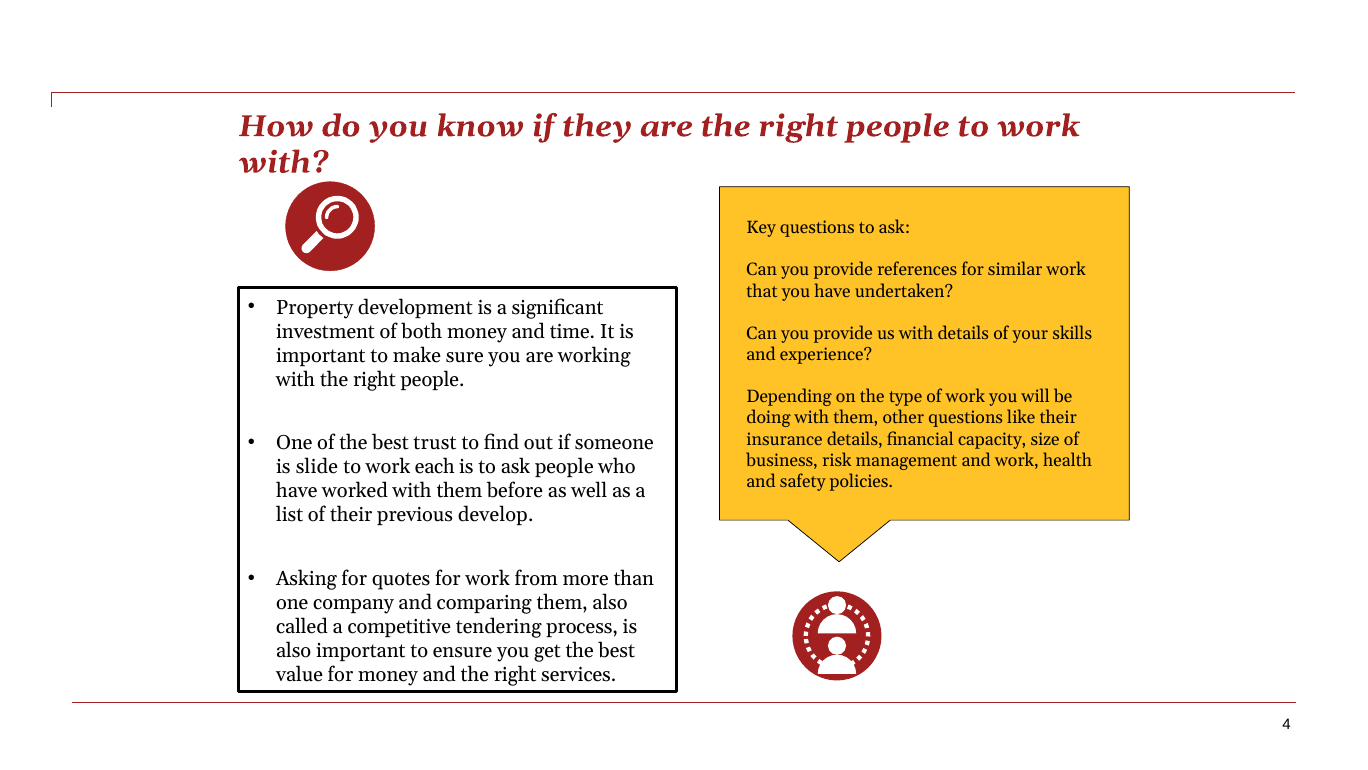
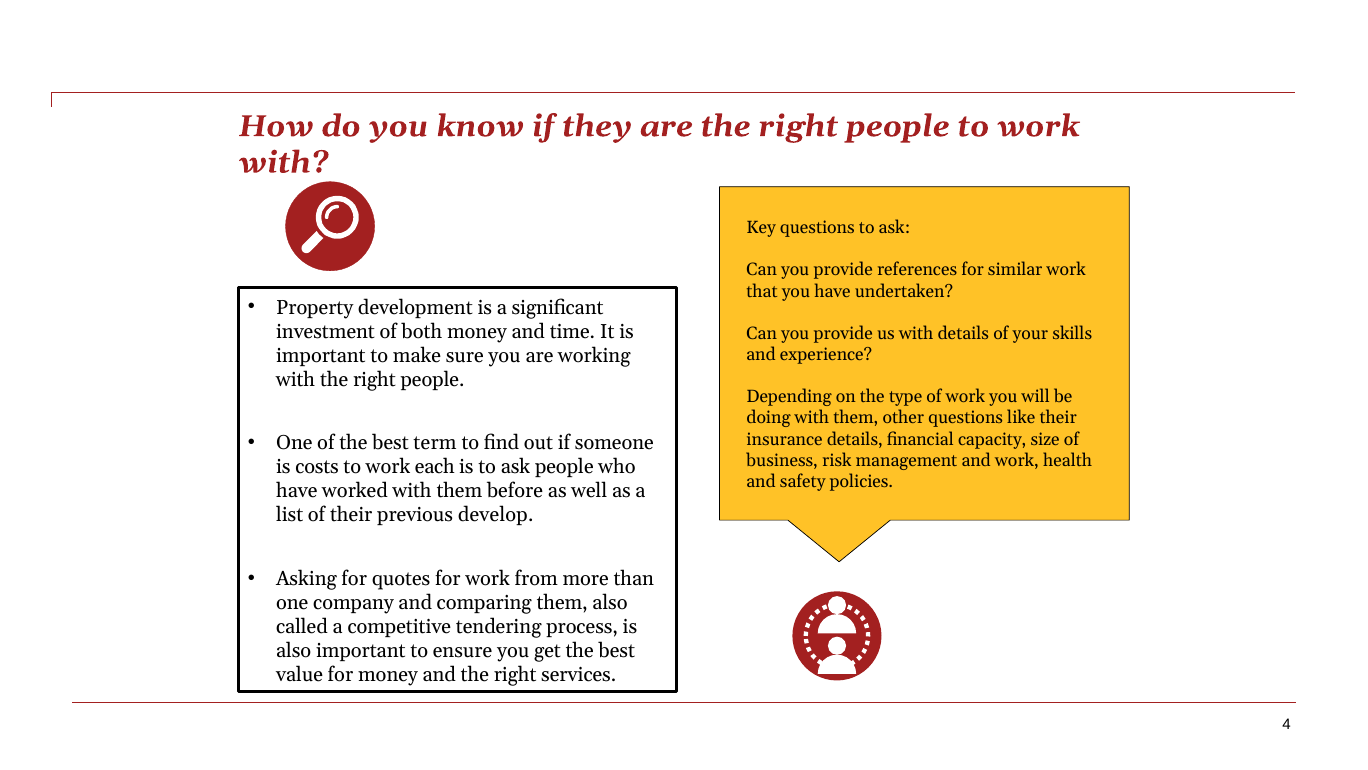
trust: trust -> term
slide: slide -> costs
